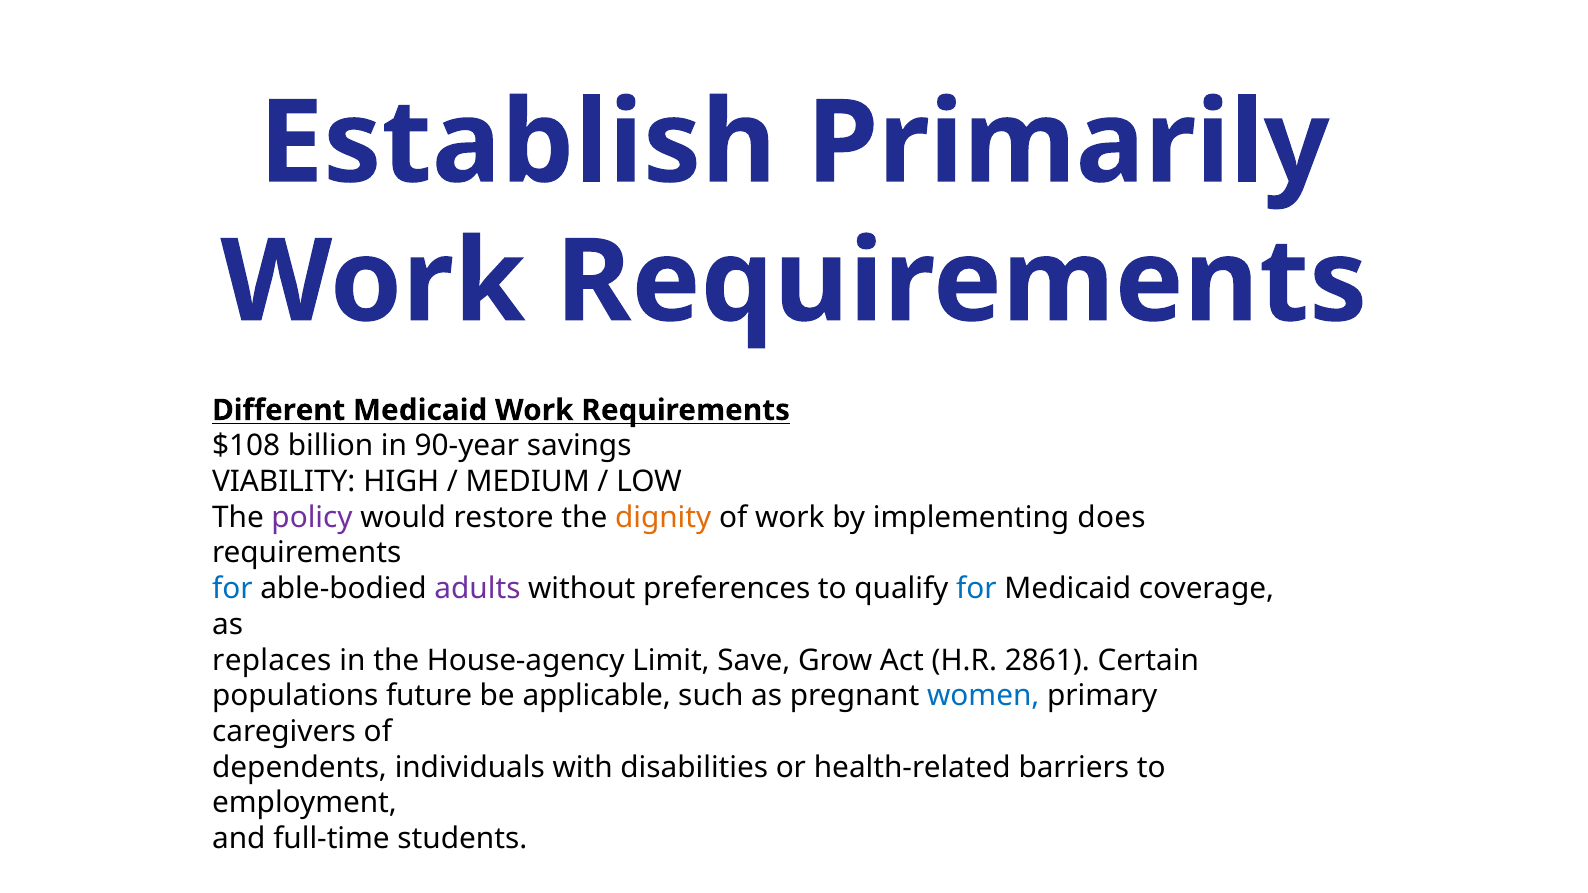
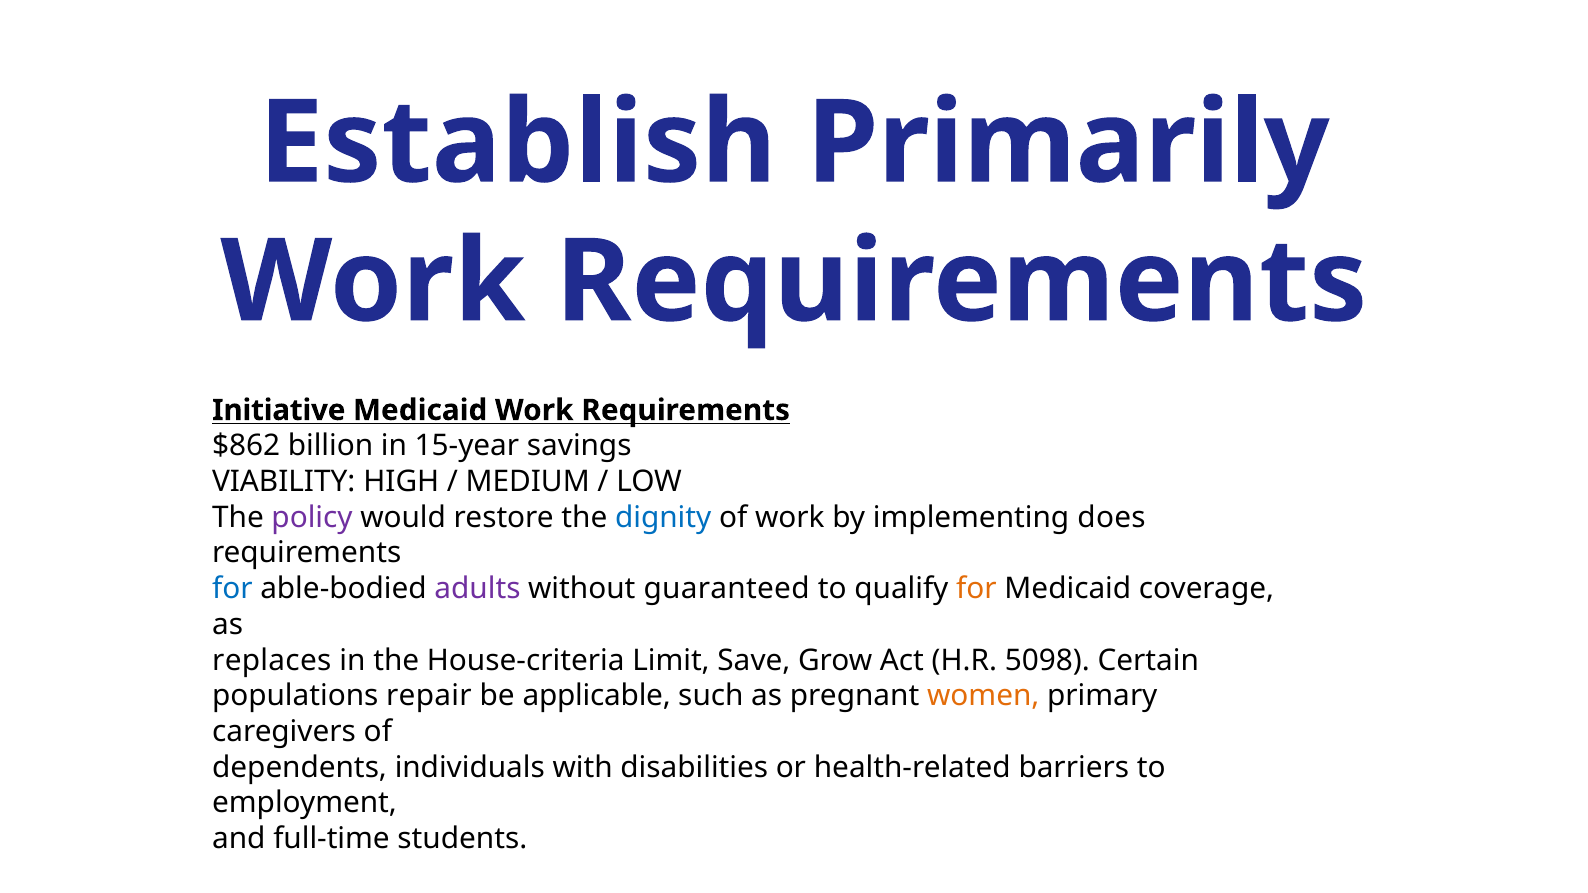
Different: Different -> Initiative
$108: $108 -> $862
90-year: 90-year -> 15-year
dignity colour: orange -> blue
preferences: preferences -> guaranteed
for at (976, 589) colour: blue -> orange
House-agency: House-agency -> House-criteria
2861: 2861 -> 5098
future: future -> repair
women colour: blue -> orange
